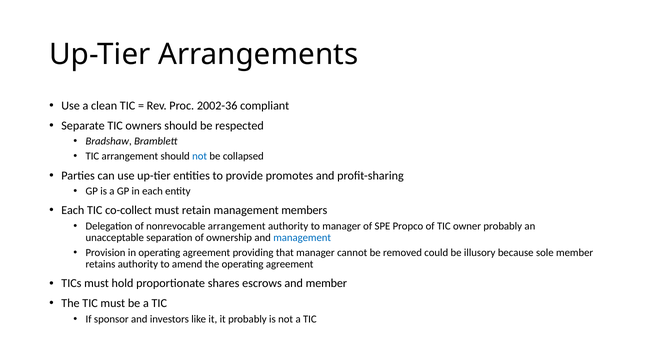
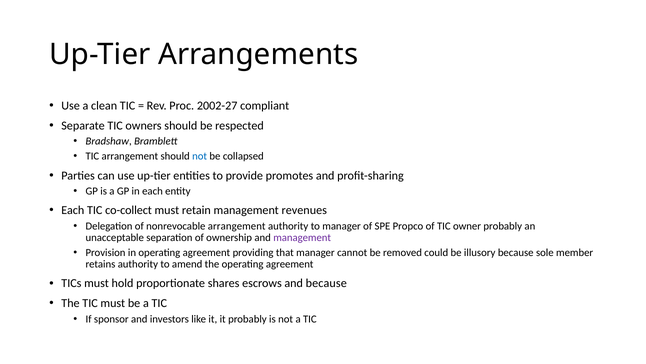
2002-36: 2002-36 -> 2002-27
members: members -> revenues
management at (302, 237) colour: blue -> purple
and member: member -> because
